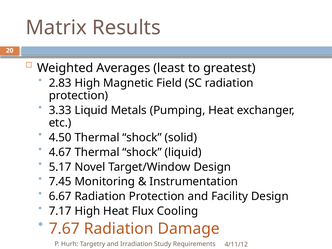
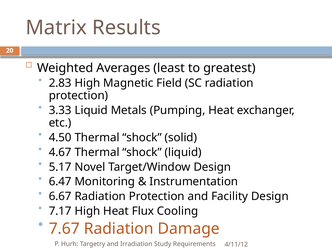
7.45: 7.45 -> 6.47
